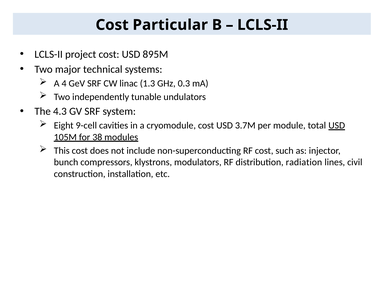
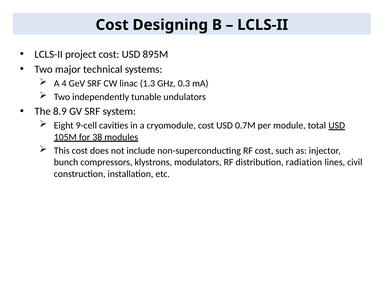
Particular: Particular -> Designing
4.3: 4.3 -> 8.9
3.7M: 3.7M -> 0.7M
